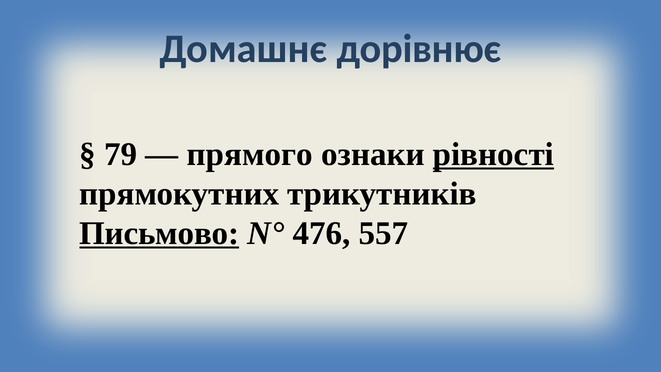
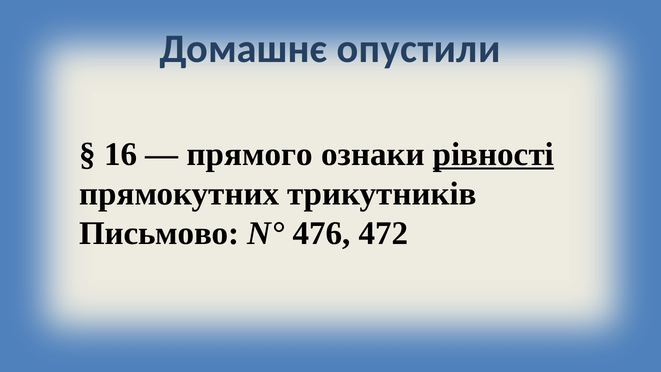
дорівнює: дорівнює -> опустили
79: 79 -> 16
Письмово underline: present -> none
557: 557 -> 472
